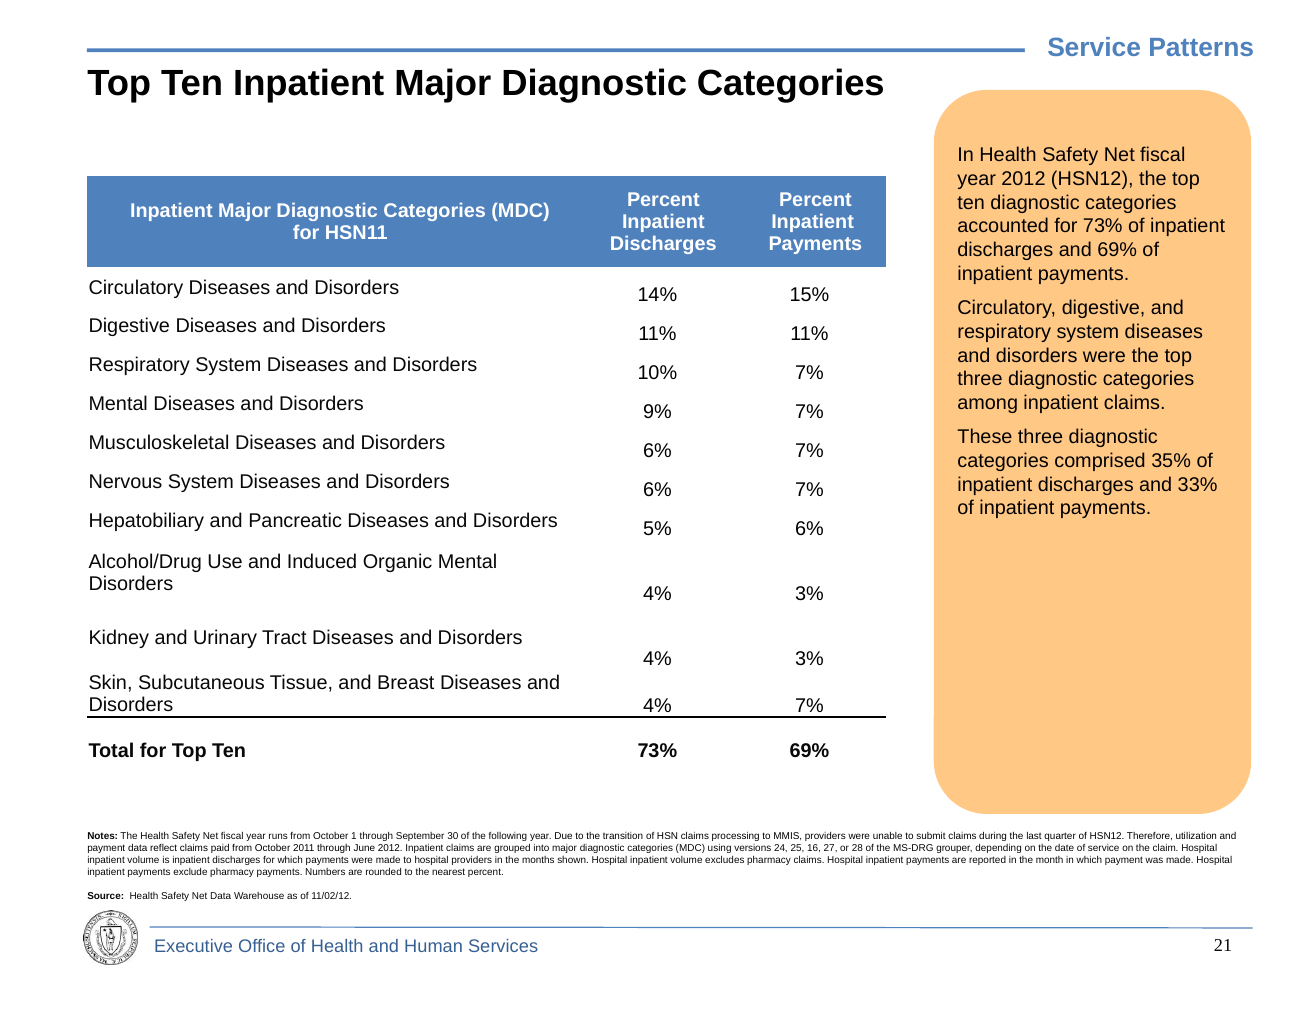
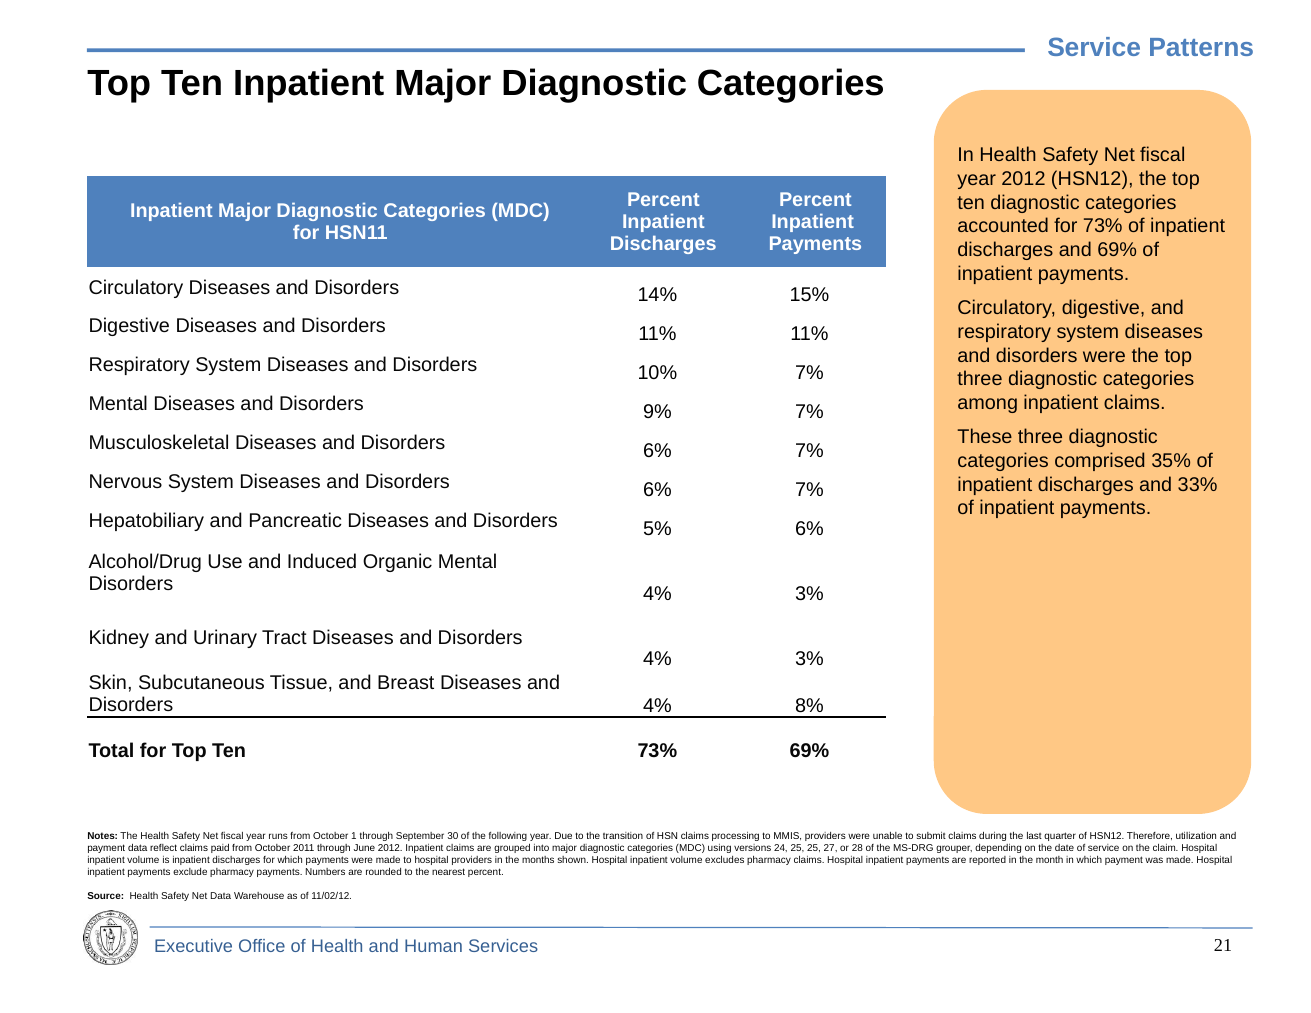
4% 7%: 7% -> 8%
25 16: 16 -> 25
